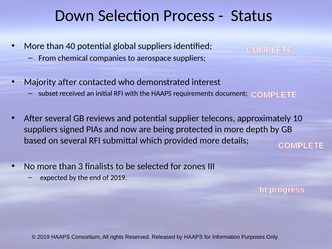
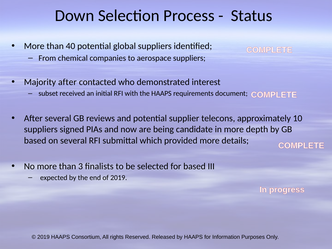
protected: protected -> candidate
for zones: zones -> based
